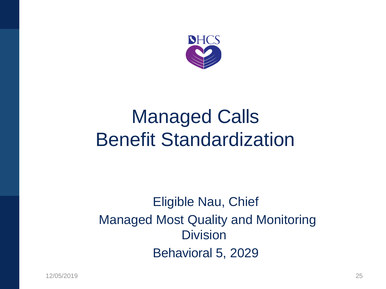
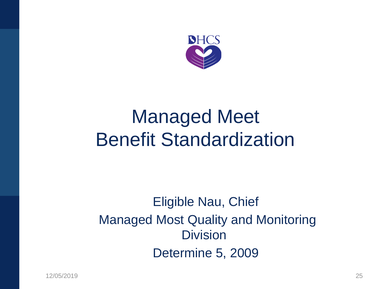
Calls: Calls -> Meet
Behavioral: Behavioral -> Determine
2029: 2029 -> 2009
